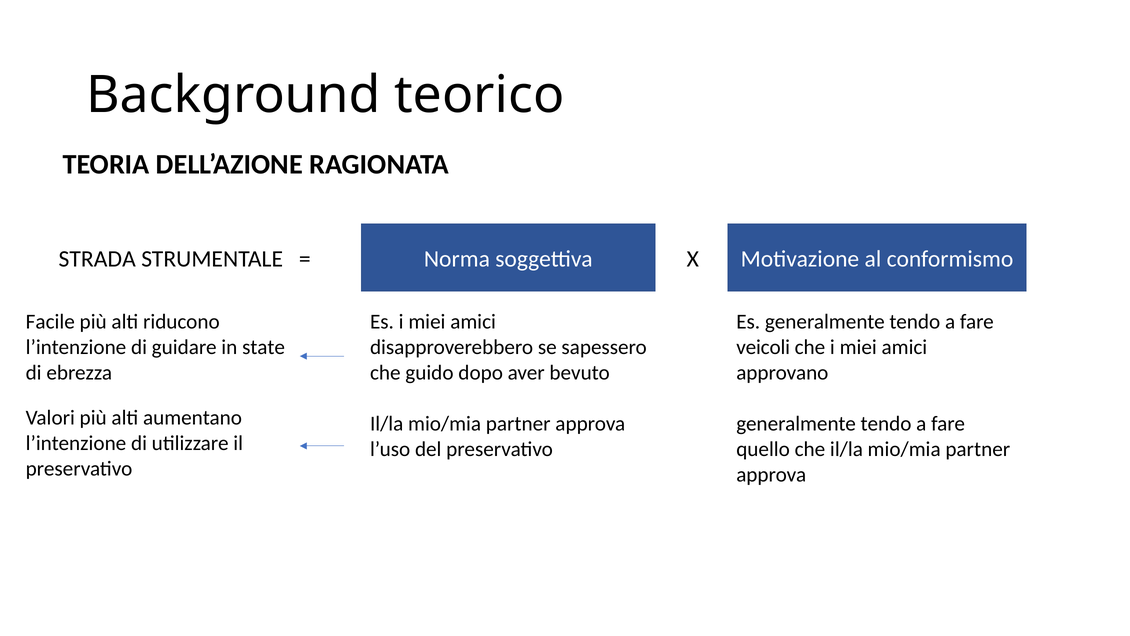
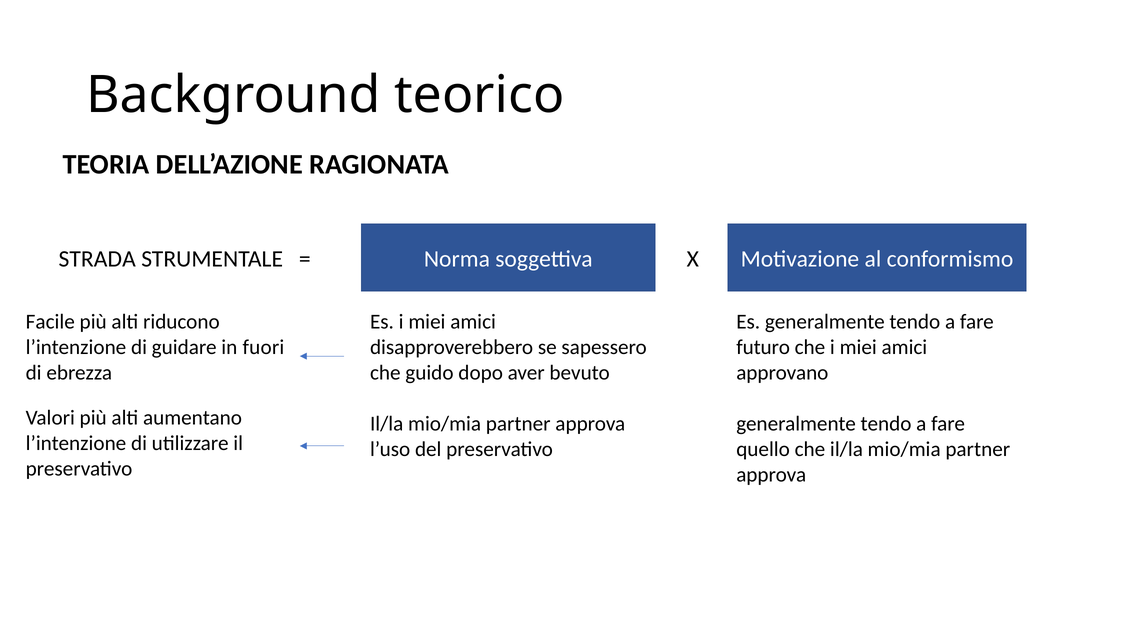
state: state -> fuori
veicoli: veicoli -> futuro
